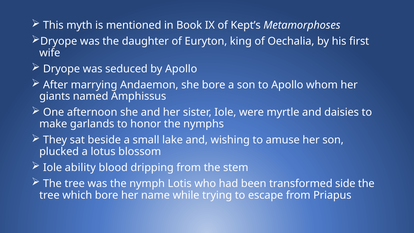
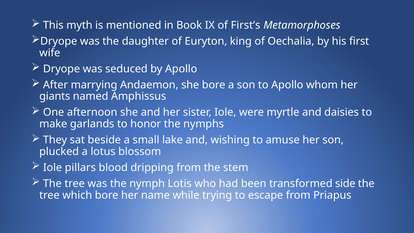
Kept’s: Kept’s -> First’s
ability: ability -> pillars
